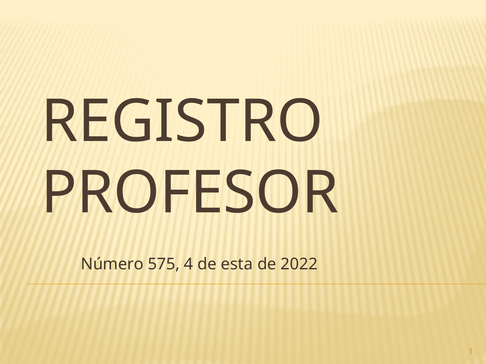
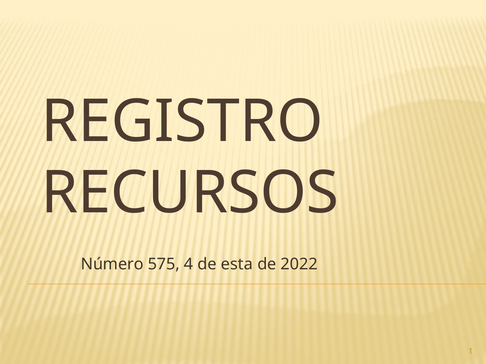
PROFESOR: PROFESOR -> RECURSOS
